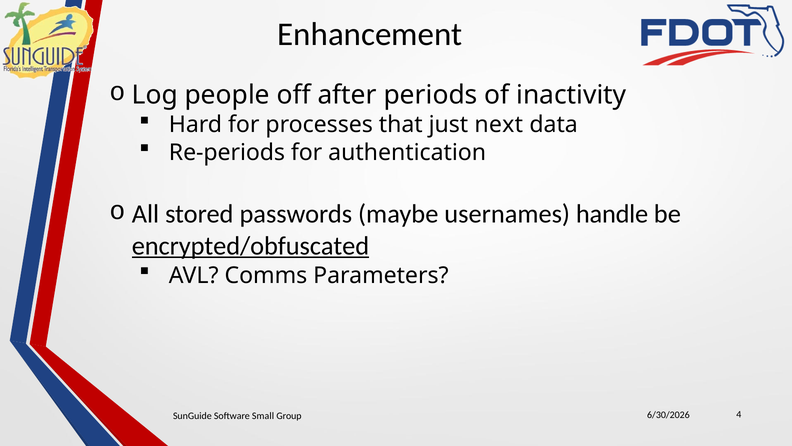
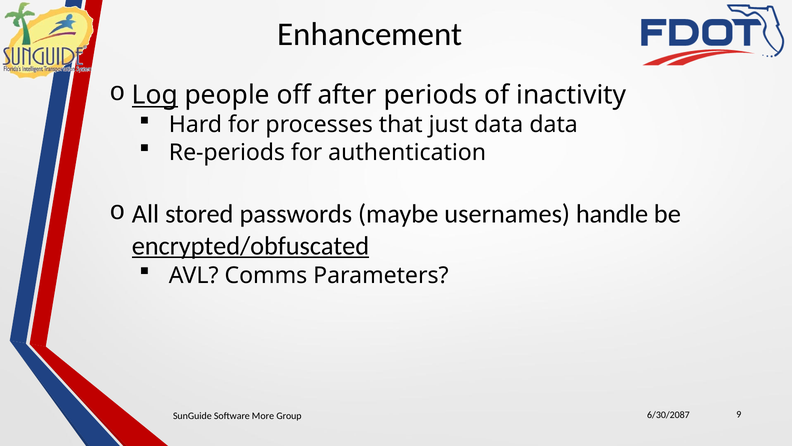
Log underline: none -> present
just next: next -> data
6/30/2026: 6/30/2026 -> 6/30/2087
Small: Small -> More
4: 4 -> 9
